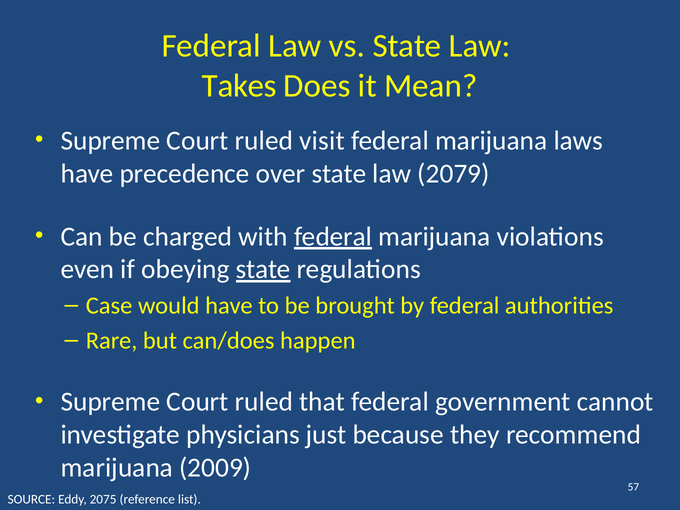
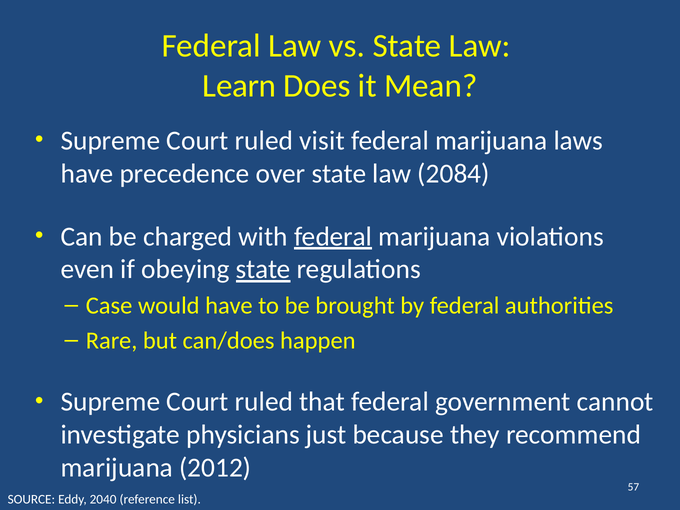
Takes: Takes -> Learn
2079: 2079 -> 2084
2009: 2009 -> 2012
2075: 2075 -> 2040
